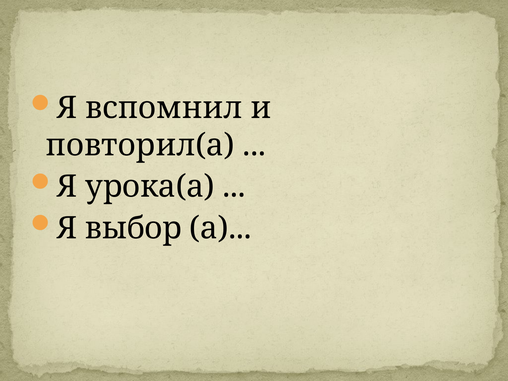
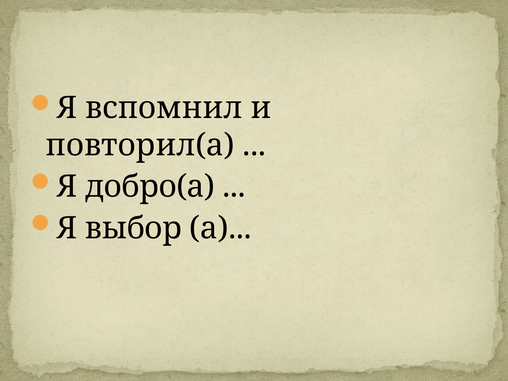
урока(а: урока(а -> добро(а
